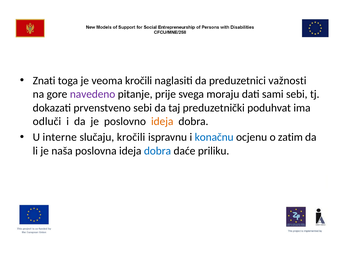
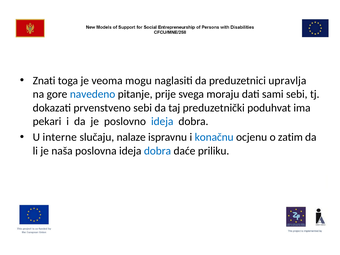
veoma kročili: kročili -> mogu
važnosti: važnosti -> upravlja
navedeno colour: purple -> blue
odluči: odluči -> pekari
ideja at (162, 121) colour: orange -> blue
slučaju kročili: kročili -> nalaze
